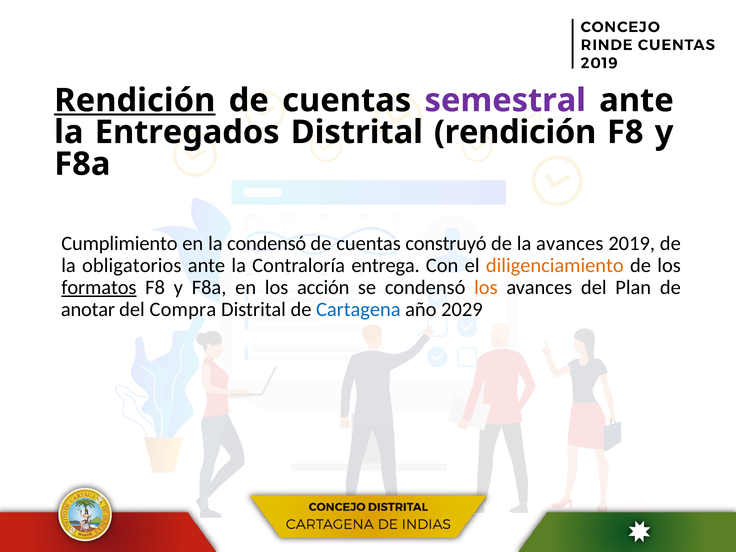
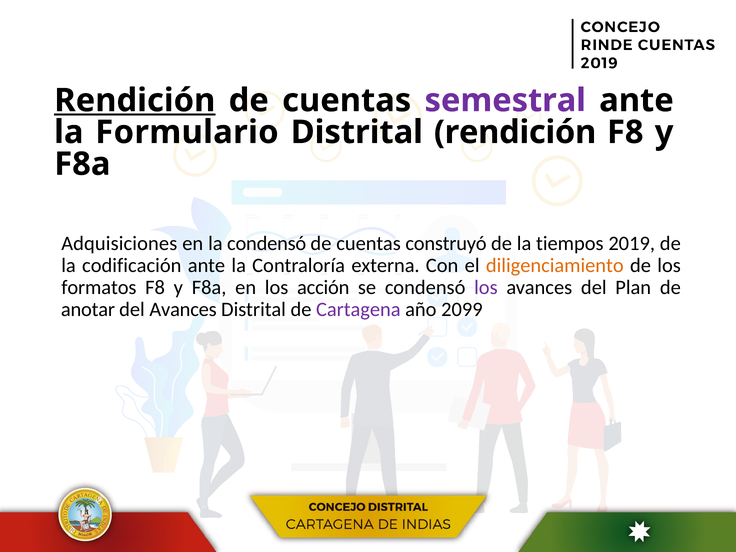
Entregados: Entregados -> Formulario
Cumplimiento: Cumplimiento -> Adquisiciones
la avances: avances -> tiempos
obligatorios: obligatorios -> codificación
entrega: entrega -> externa
formatos underline: present -> none
los at (486, 288) colour: orange -> purple
del Compra: Compra -> Avances
Cartagena colour: blue -> purple
2029: 2029 -> 2099
